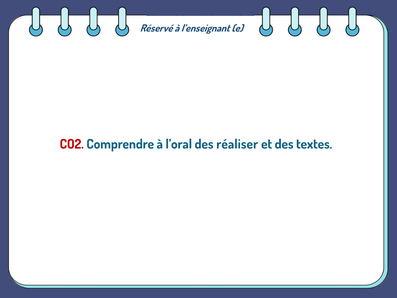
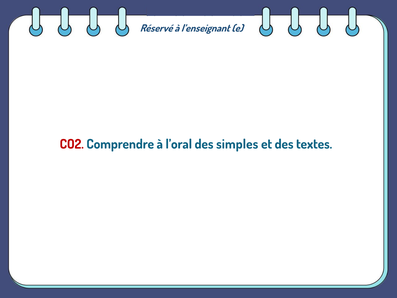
réaliser: réaliser -> simples
